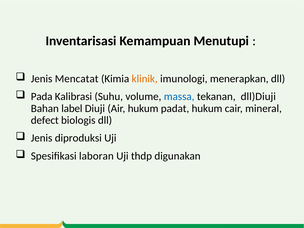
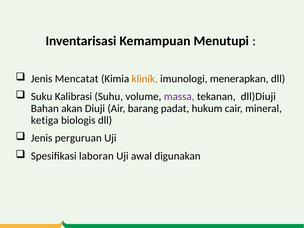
Pada: Pada -> Suku
massa colour: blue -> purple
label: label -> akan
Air hukum: hukum -> barang
defect: defect -> ketiga
diproduksi: diproduksi -> perguruan
thdp: thdp -> awal
